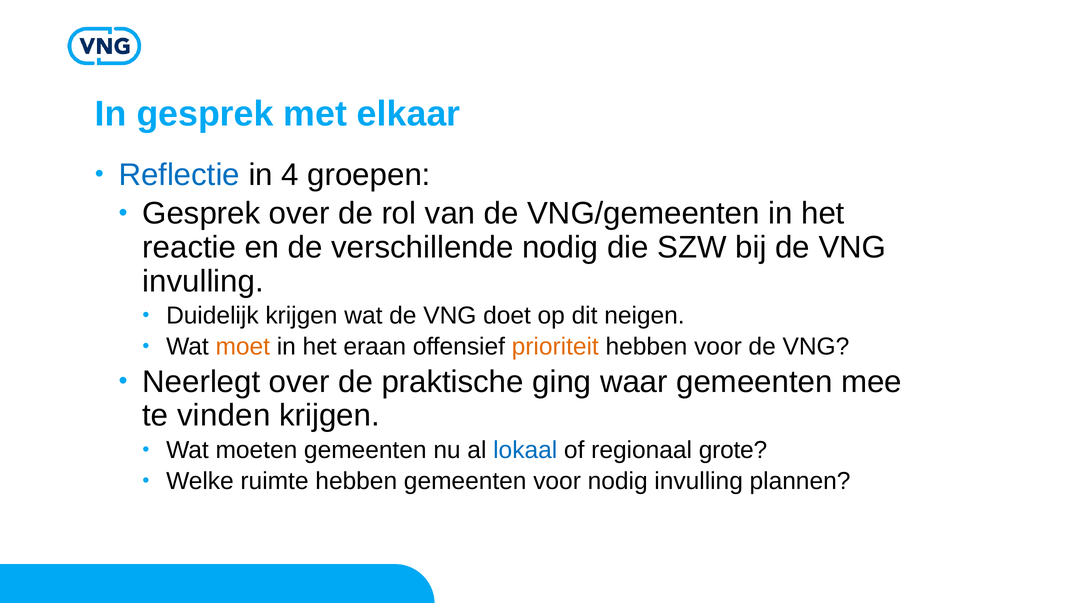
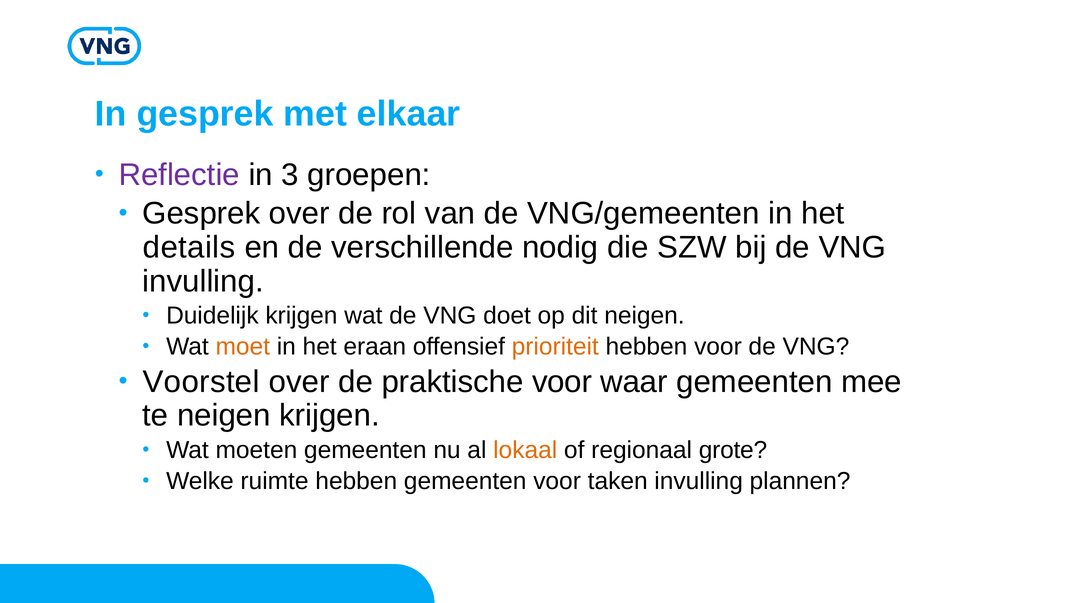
Reflectie colour: blue -> purple
4: 4 -> 3
reactie: reactie -> details
Neerlegt: Neerlegt -> Voorstel
praktische ging: ging -> voor
te vinden: vinden -> neigen
lokaal colour: blue -> orange
voor nodig: nodig -> taken
